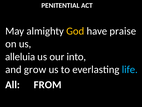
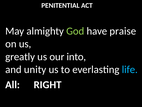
God colour: yellow -> light green
alleluia: alleluia -> greatly
grow: grow -> unity
FROM: FROM -> RIGHT
